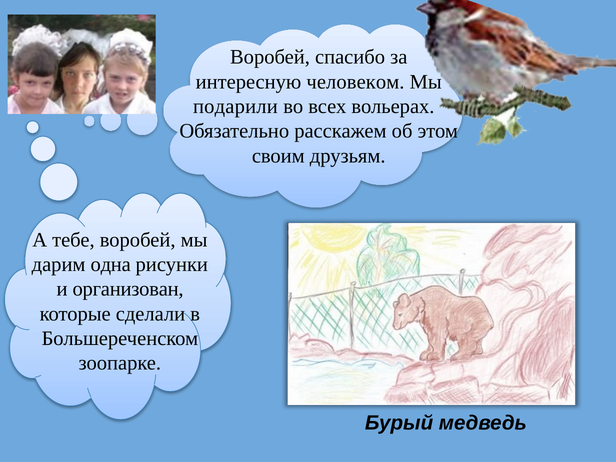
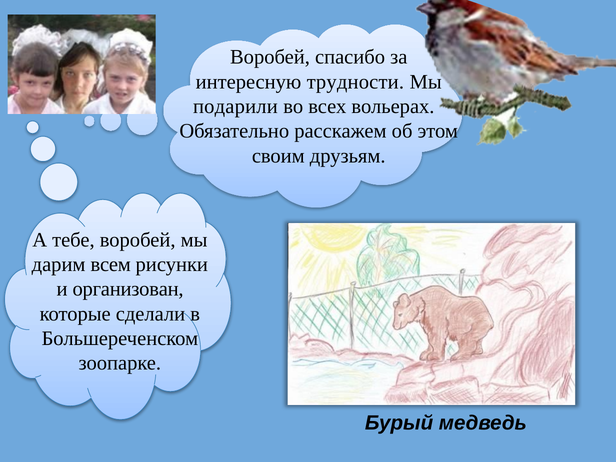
человеком: человеком -> трудности
одна: одна -> всем
